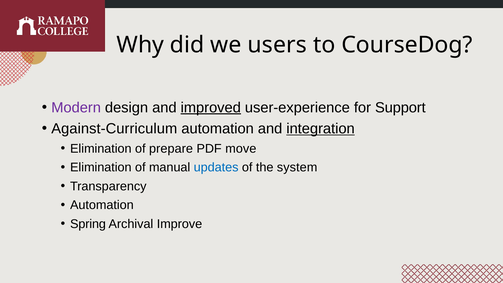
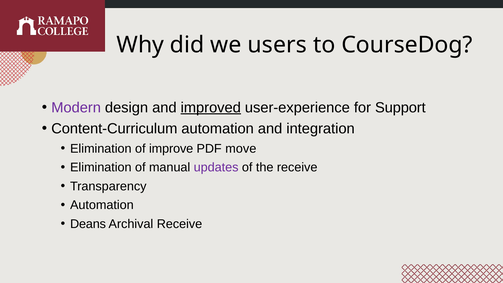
Against-Curriculum: Against-Curriculum -> Content-Curriculum
integration underline: present -> none
prepare: prepare -> improve
updates colour: blue -> purple
the system: system -> receive
Spring: Spring -> Deans
Archival Improve: Improve -> Receive
